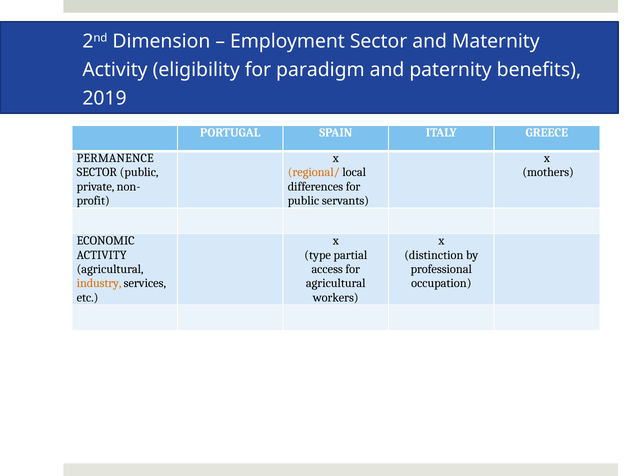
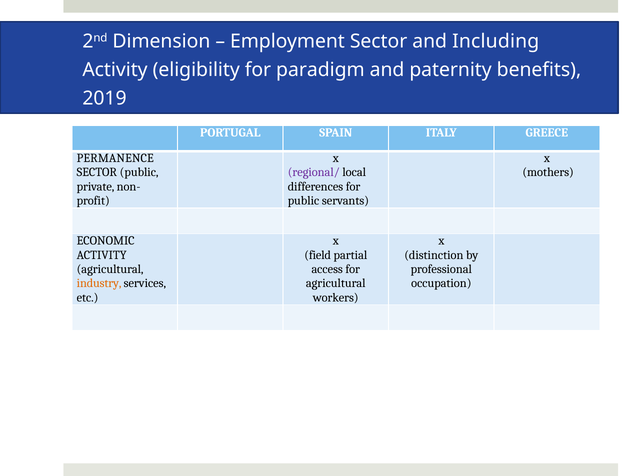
Maternity: Maternity -> Including
regional/ colour: orange -> purple
type: type -> field
